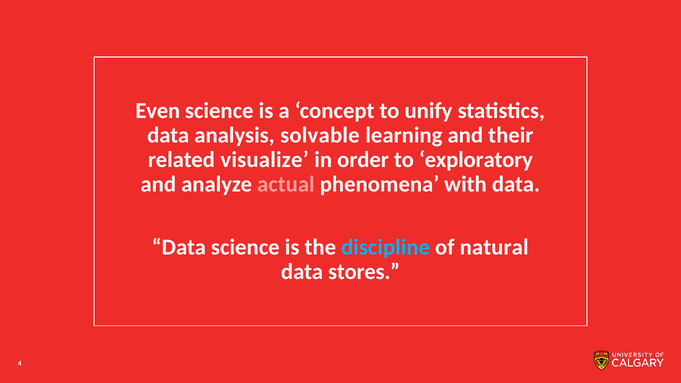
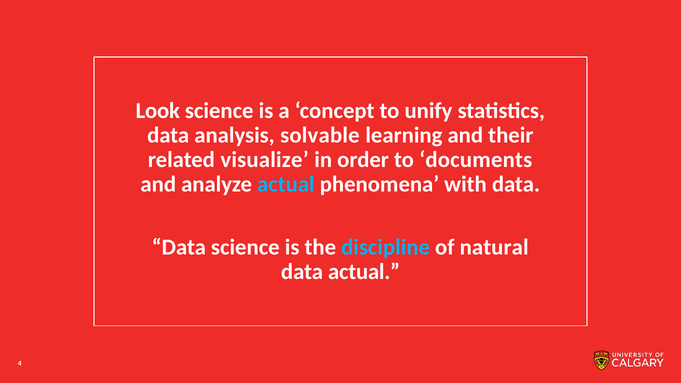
Even: Even -> Look
exploratory: exploratory -> documents
actual at (286, 184) colour: pink -> light blue
data stores: stores -> actual
